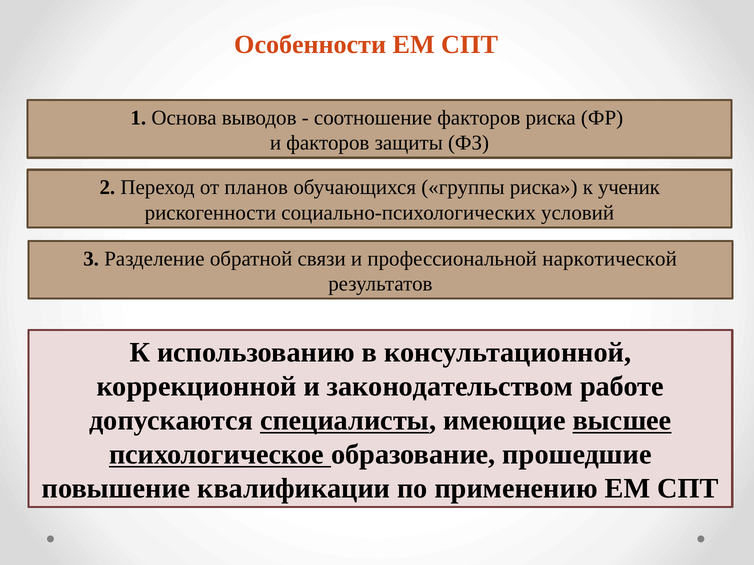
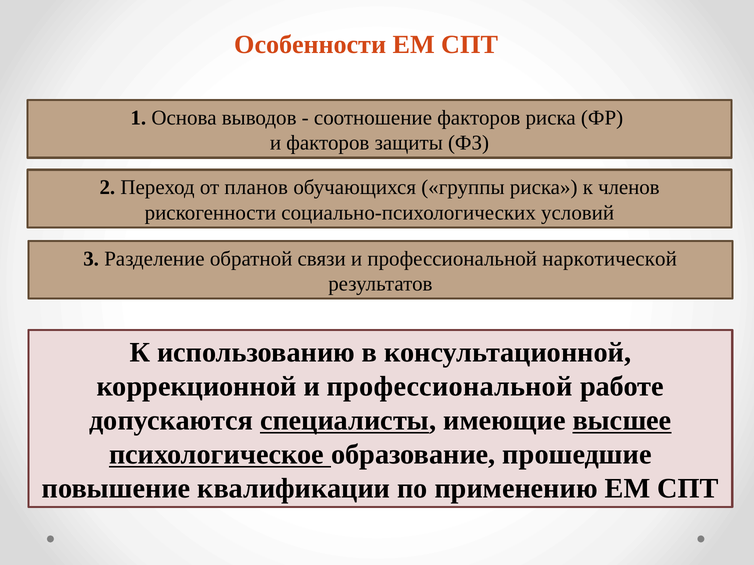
ученик: ученик -> членов
коррекционной и законодательством: законодательством -> профессиональной
